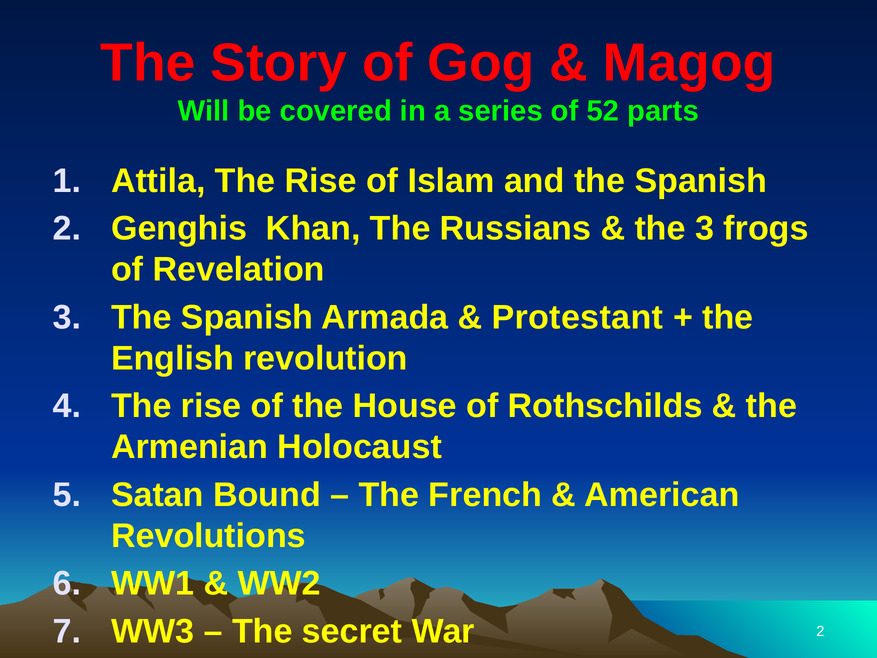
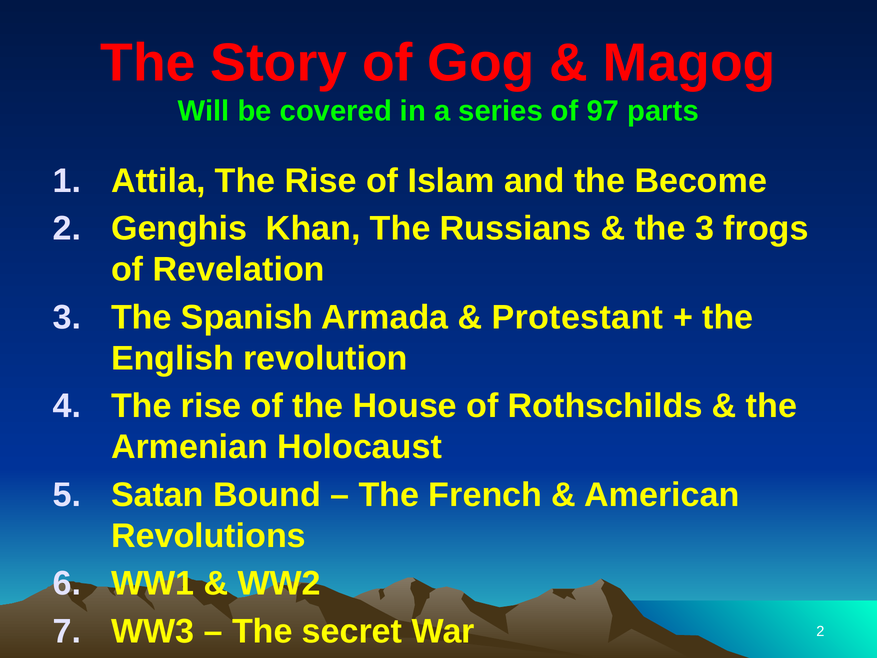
52: 52 -> 97
and the Spanish: Spanish -> Become
